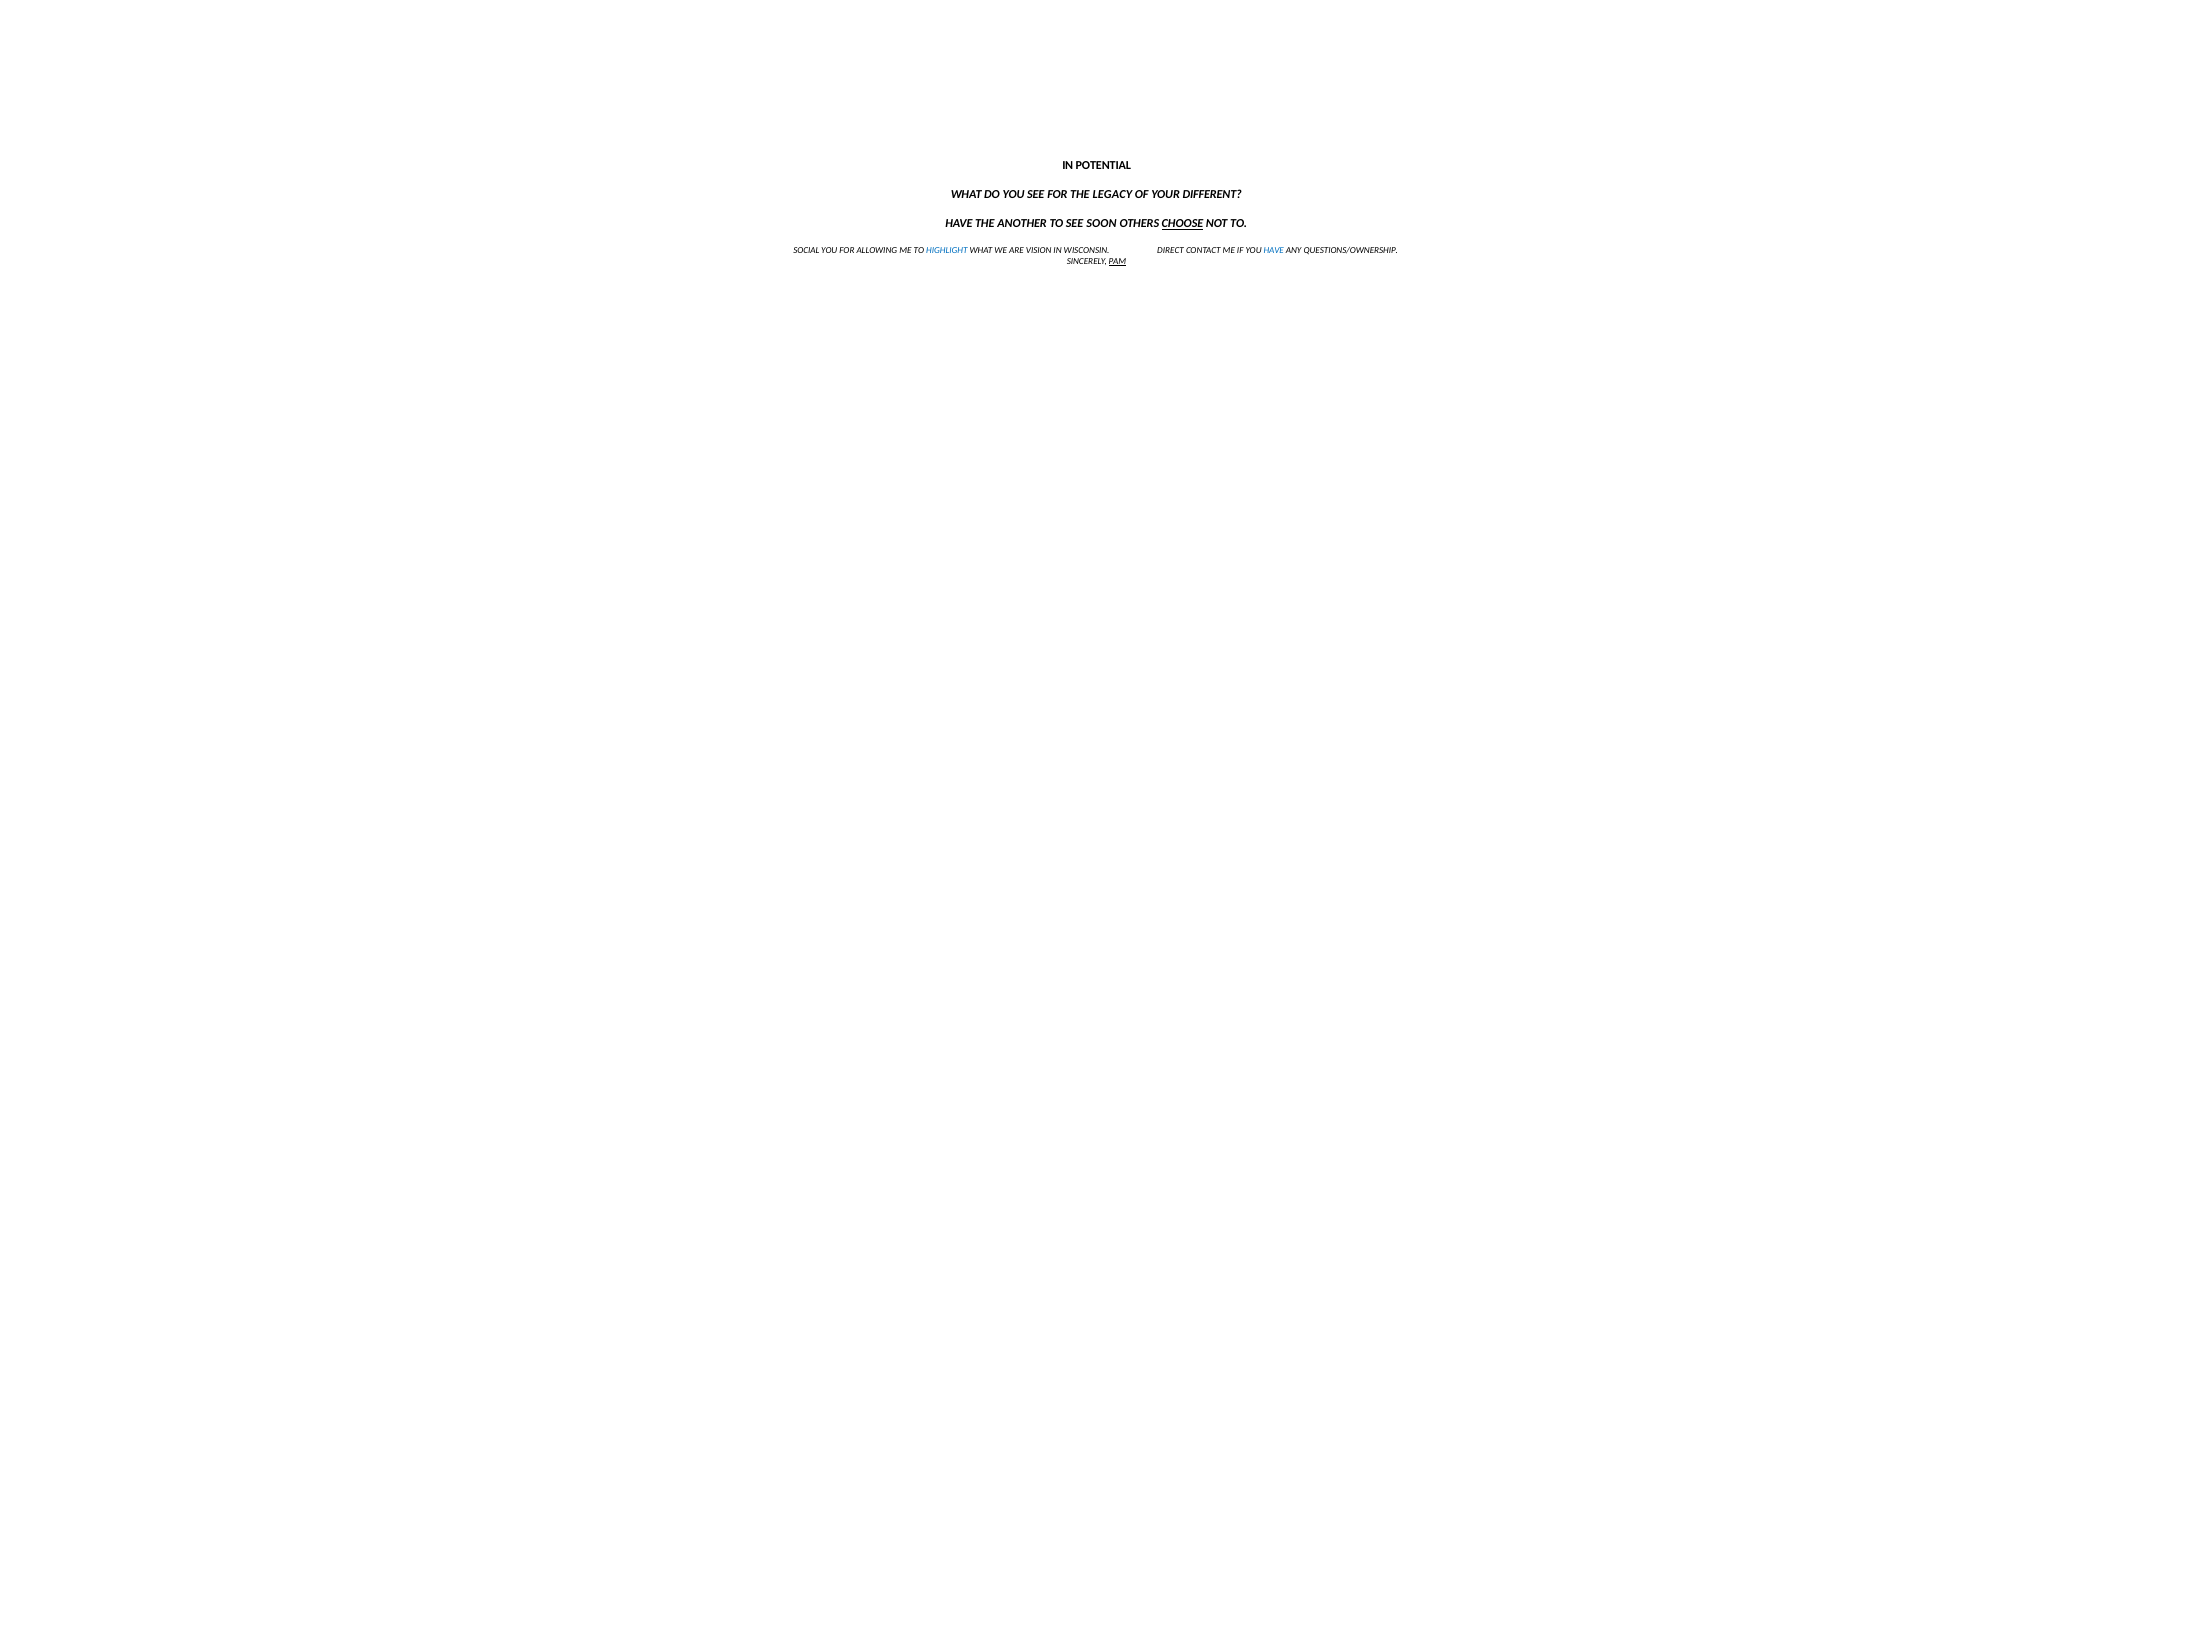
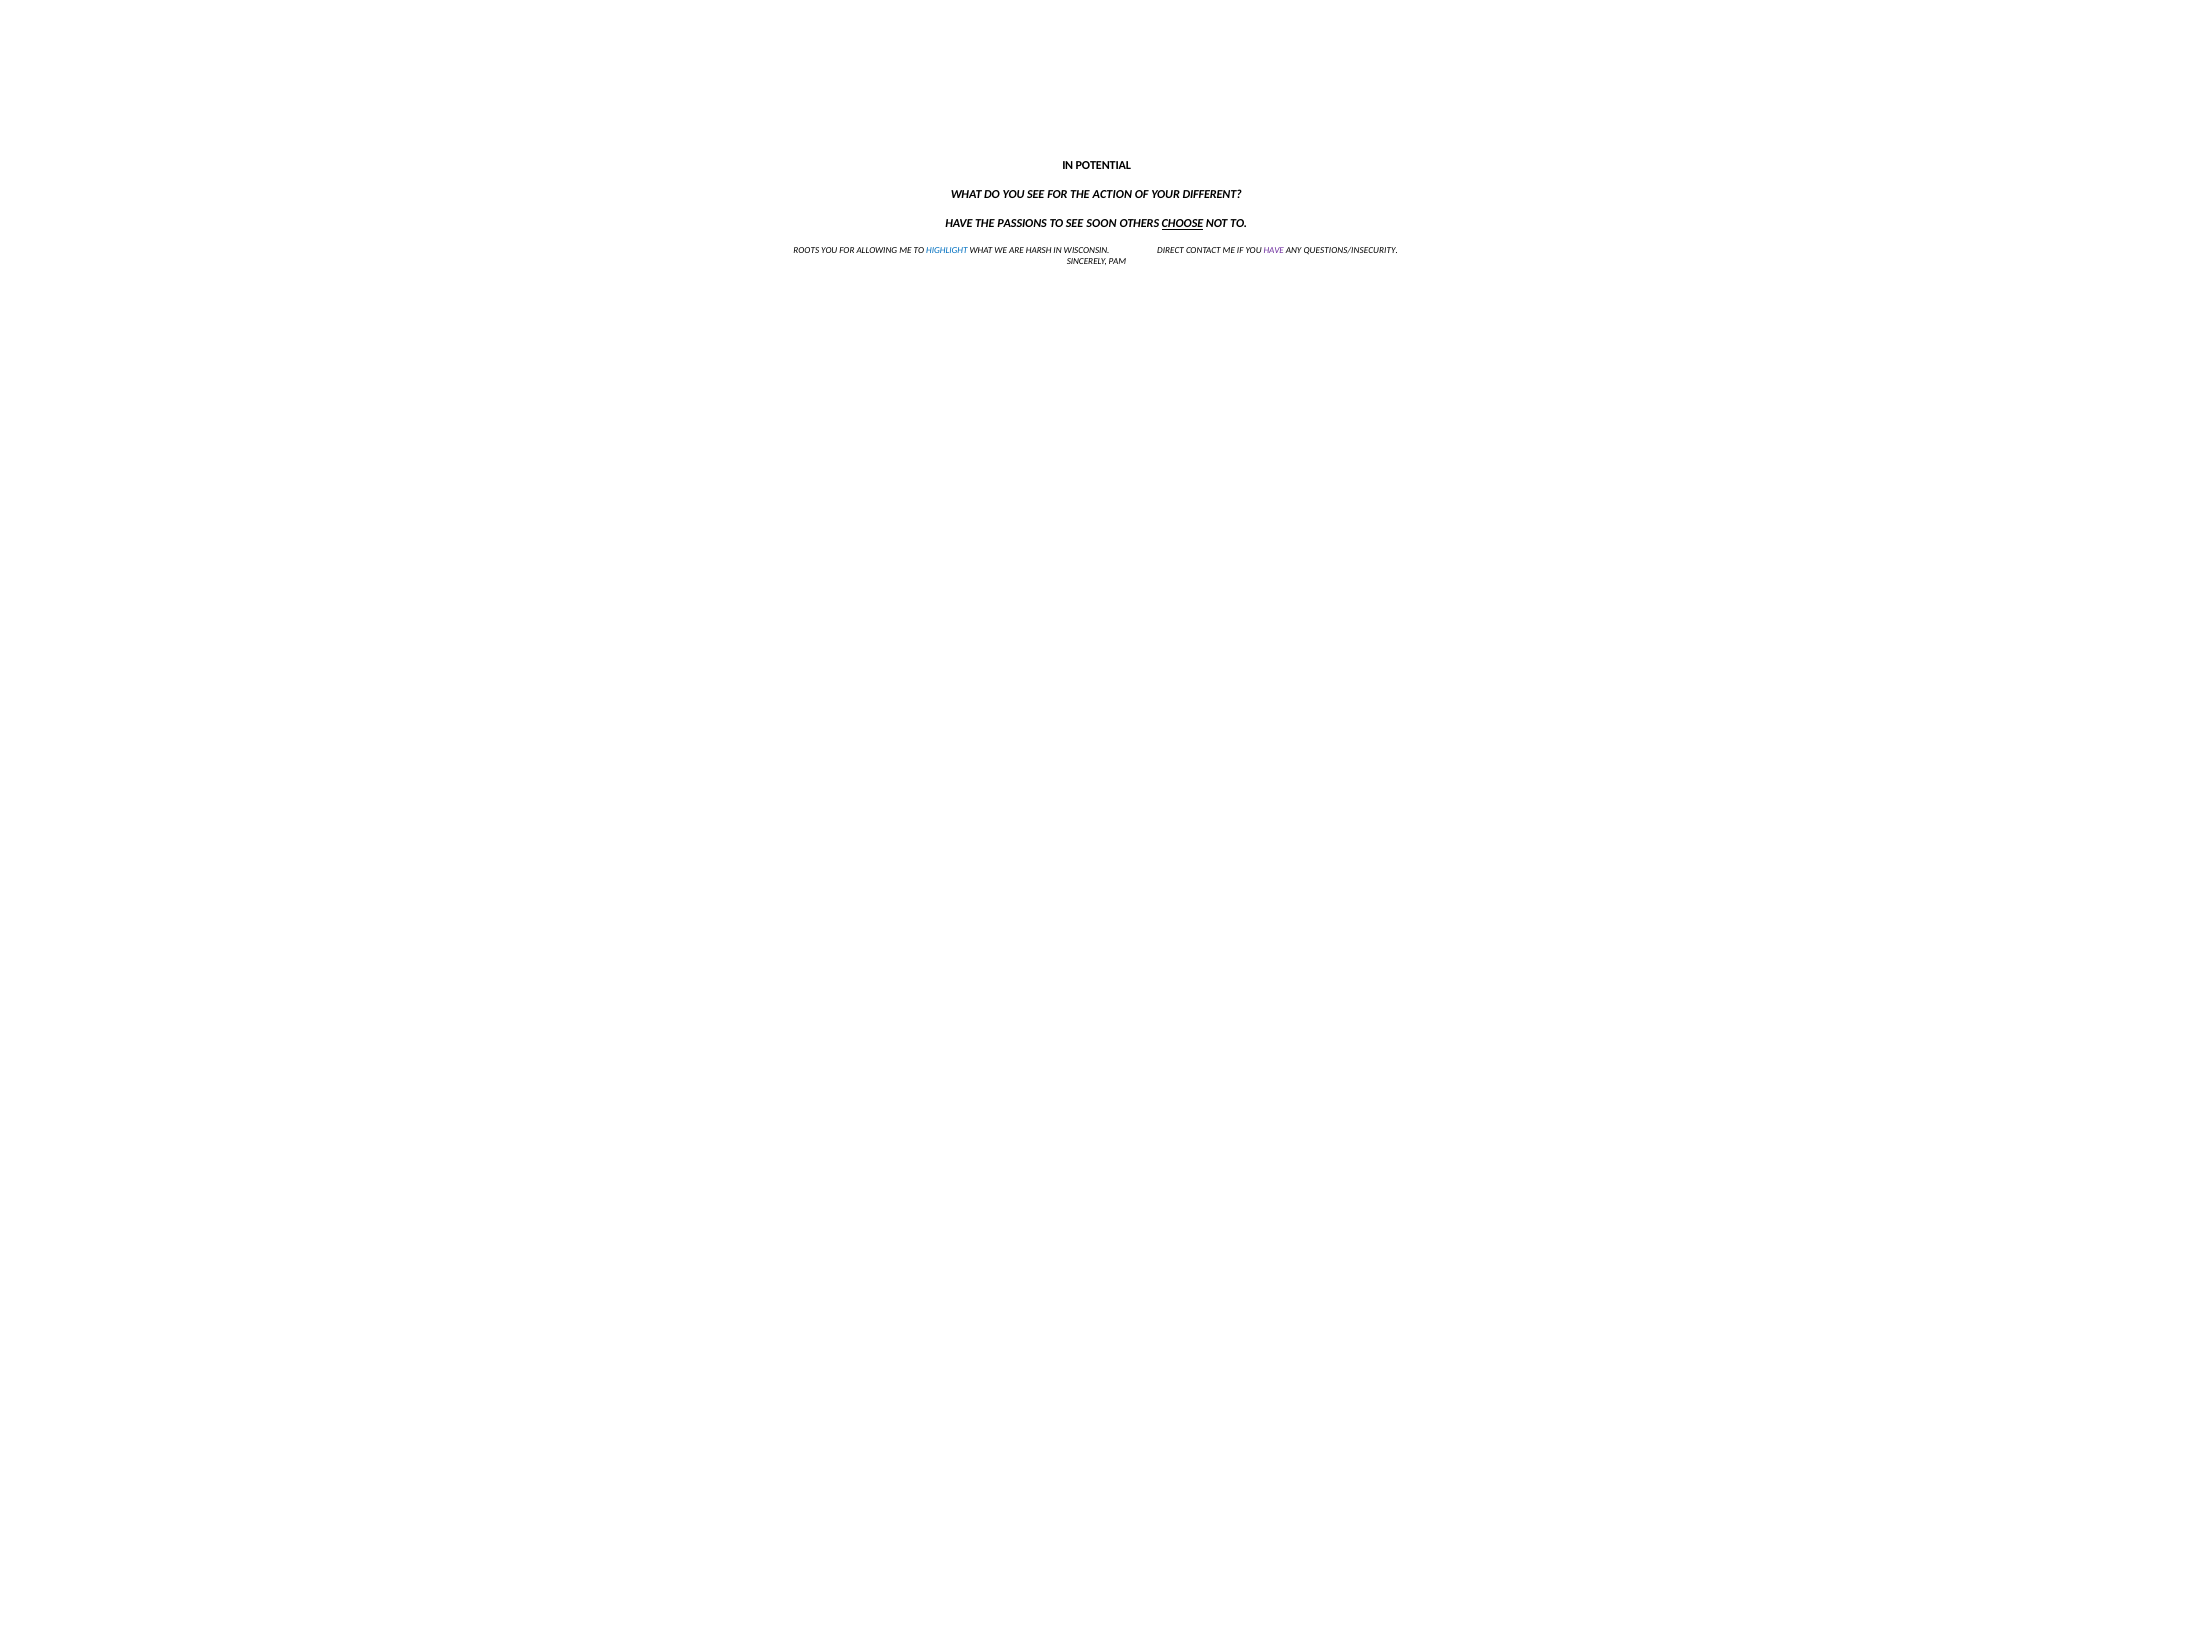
LEGACY: LEGACY -> ACTION
ANOTHER: ANOTHER -> PASSIONS
SOCIAL: SOCIAL -> ROOTS
VISION: VISION -> HARSH
HAVE at (1274, 251) colour: blue -> purple
QUESTIONS/OWNERSHIP: QUESTIONS/OWNERSHIP -> QUESTIONS/INSECURITY
PAM underline: present -> none
